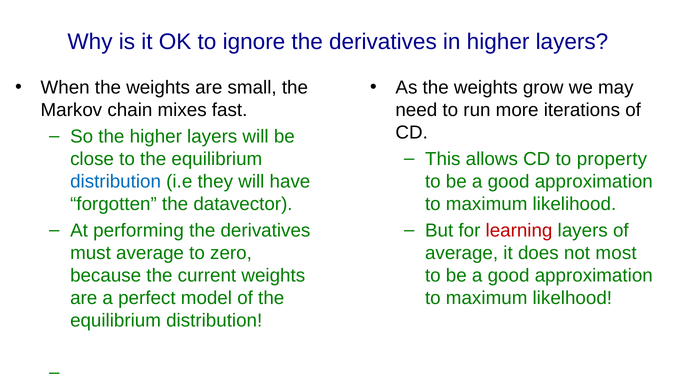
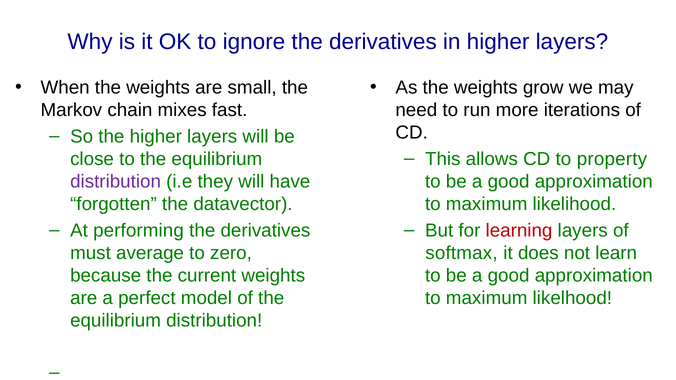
distribution at (116, 182) colour: blue -> purple
average at (462, 253): average -> softmax
most: most -> learn
